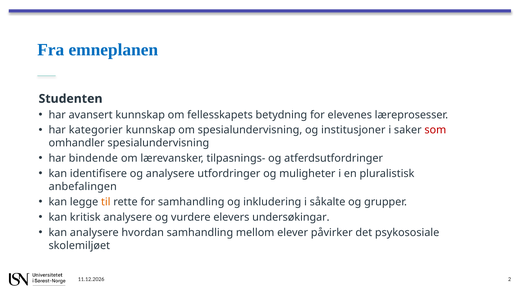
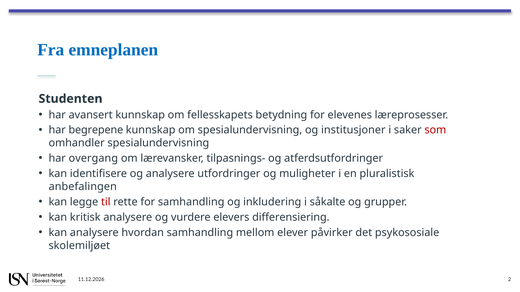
kategorier: kategorier -> begrepene
bindende: bindende -> overgang
til colour: orange -> red
undersøkingar: undersøkingar -> differensiering
